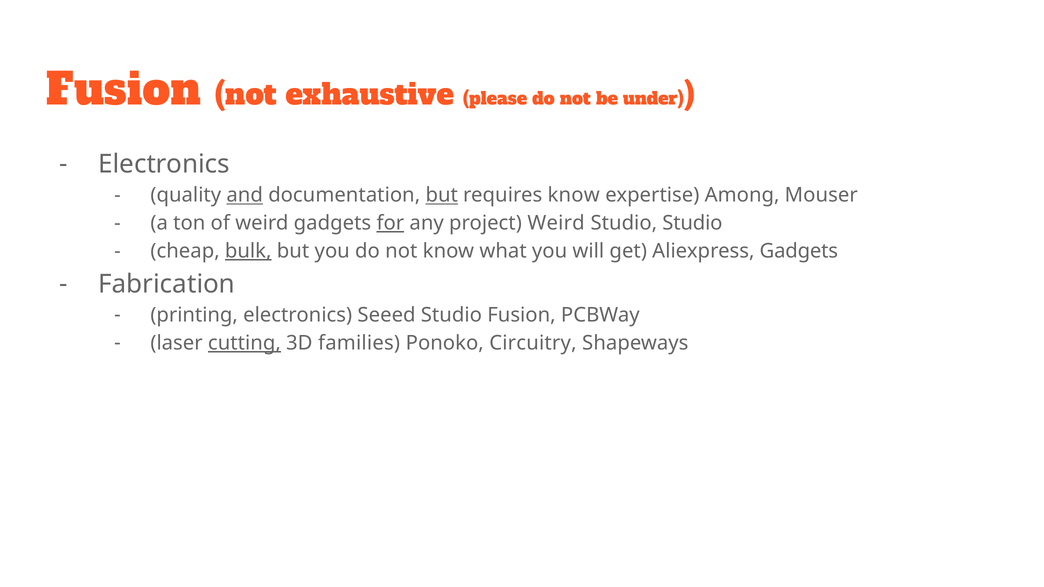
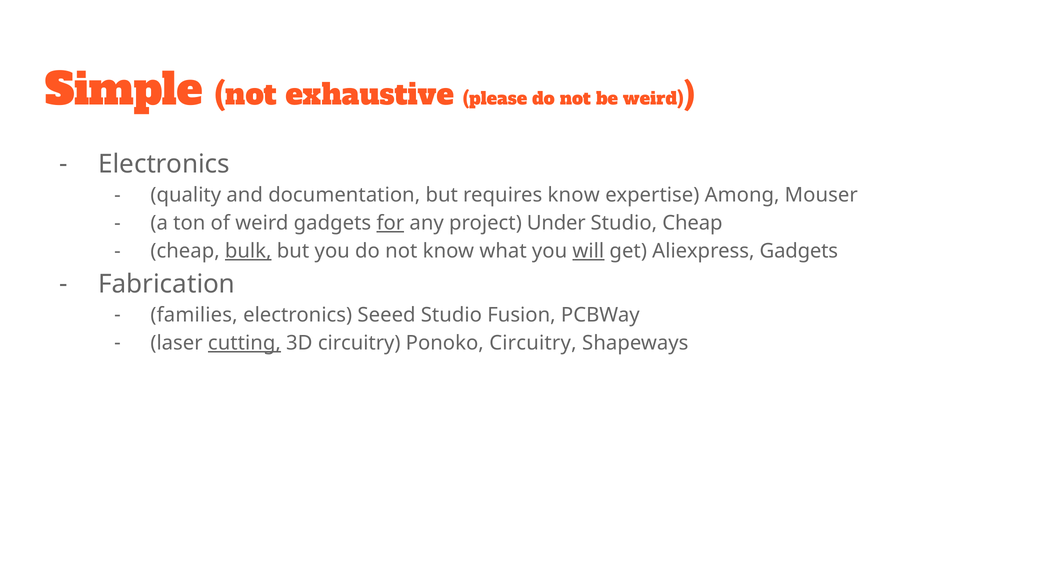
Fusion at (124, 90): Fusion -> Simple
be under: under -> weird
and underline: present -> none
but at (442, 195) underline: present -> none
project Weird: Weird -> Under
Studio Studio: Studio -> Cheap
will underline: none -> present
printing: printing -> families
3D families: families -> circuitry
